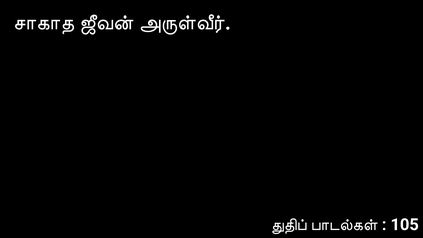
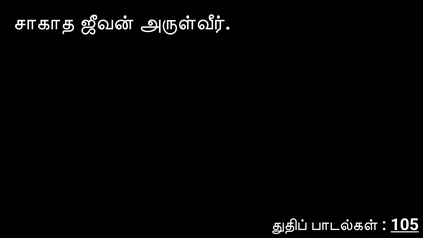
105 underline: none -> present
